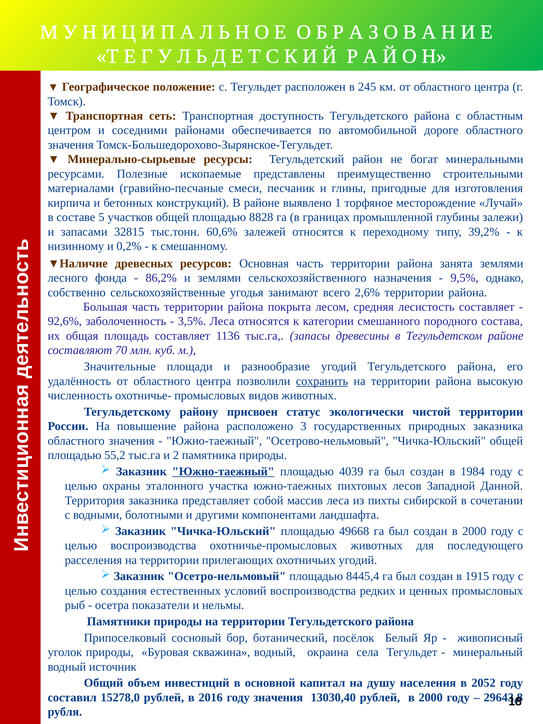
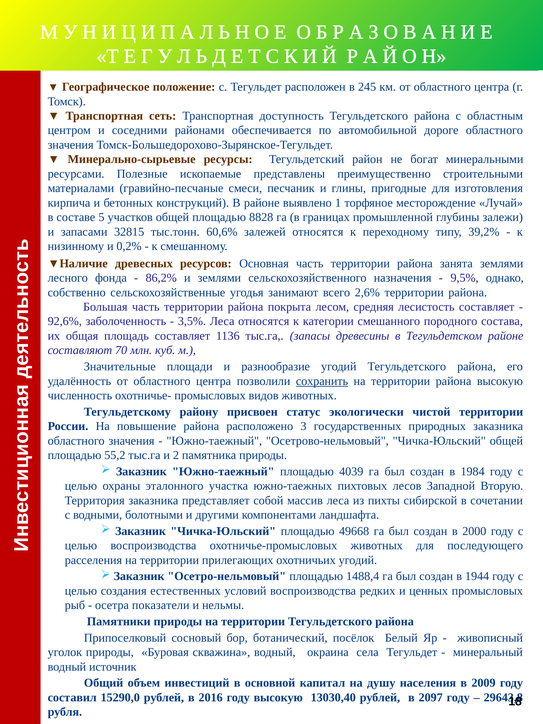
Южно-таежный at (223, 471) underline: present -> none
Данной: Данной -> Вторую
8445,4: 8445,4 -> 1488,4
1915: 1915 -> 1944
2052: 2052 -> 2009
15278,0: 15278,0 -> 15290,0
году значения: значения -> высокую
рублей в 2000: 2000 -> 2097
